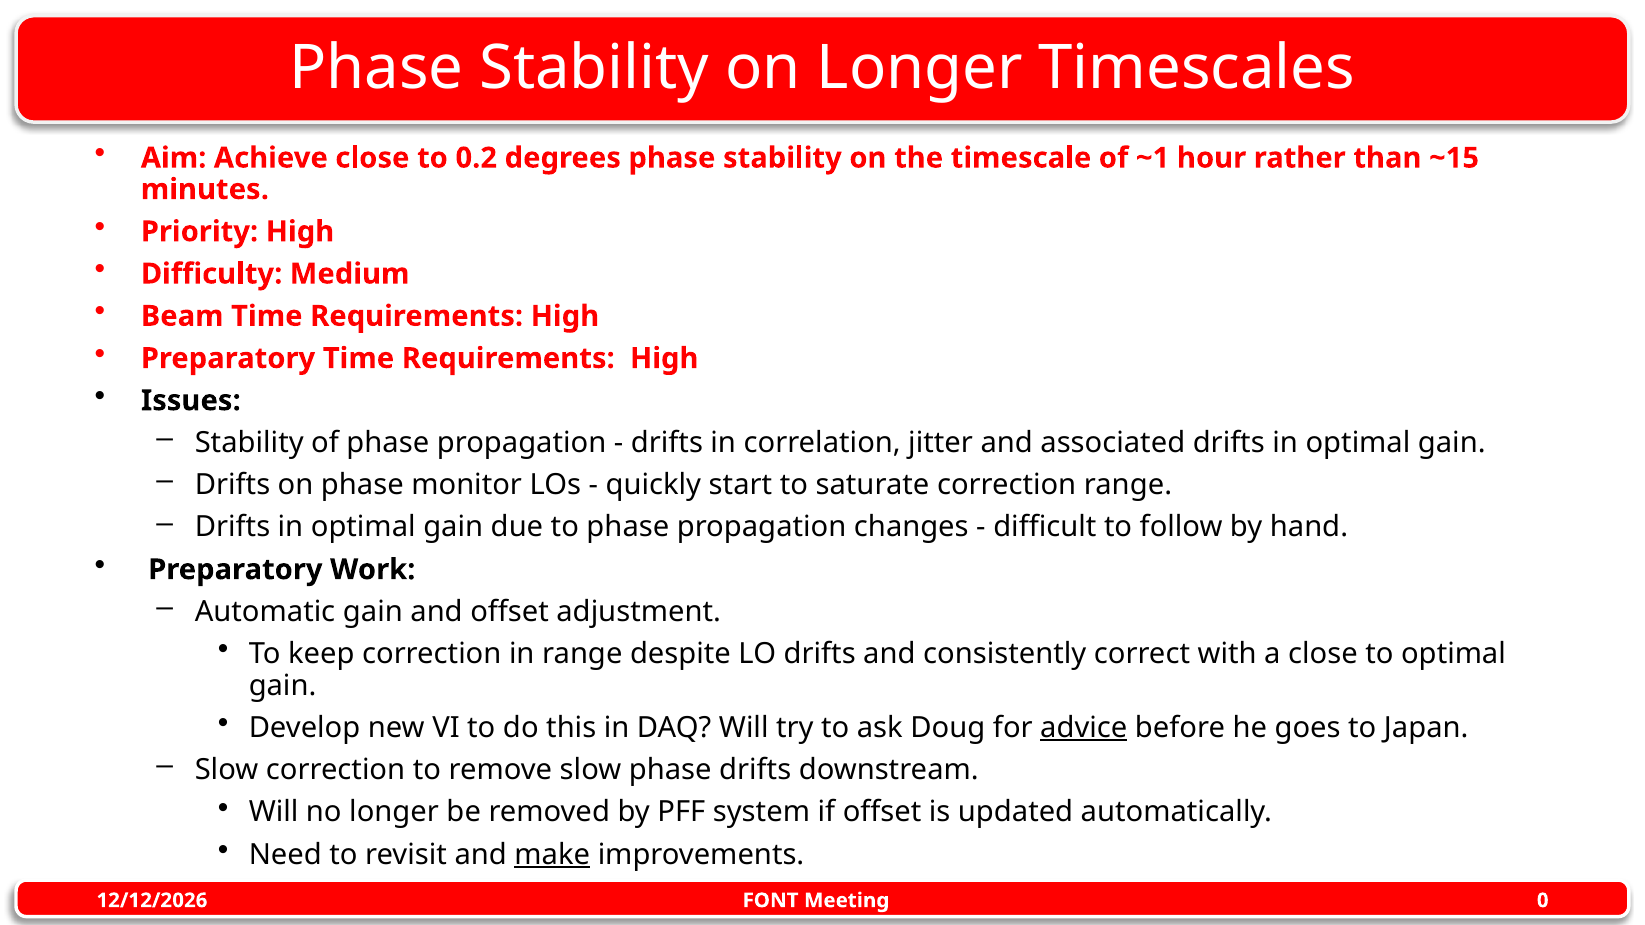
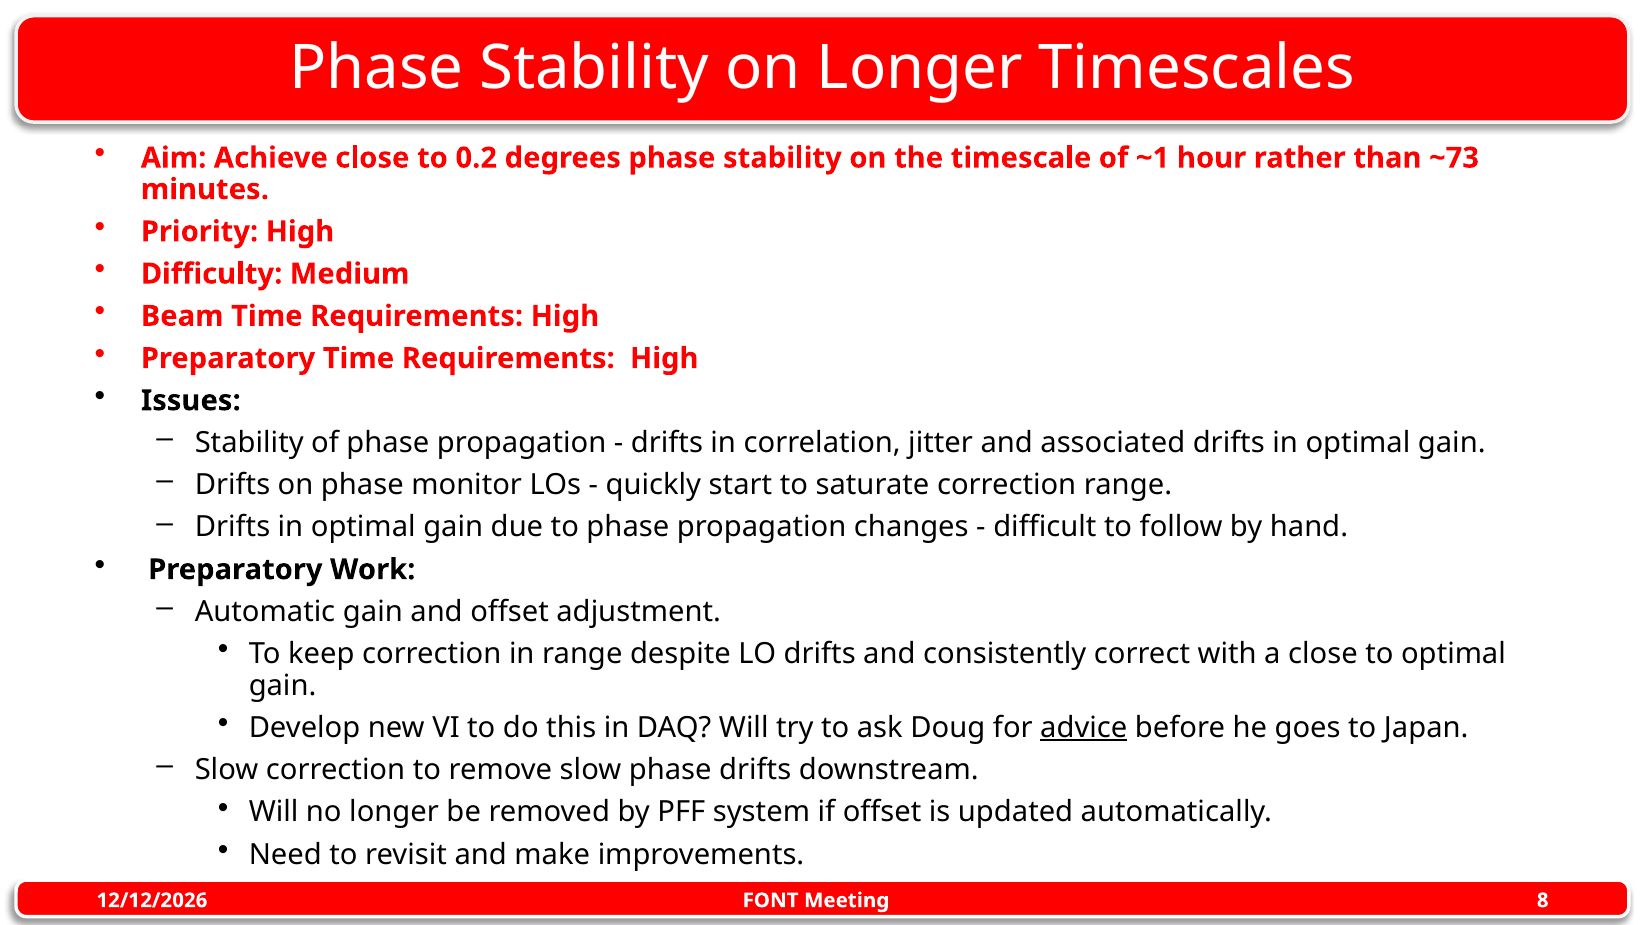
~15: ~15 -> ~73
make underline: present -> none
0: 0 -> 8
